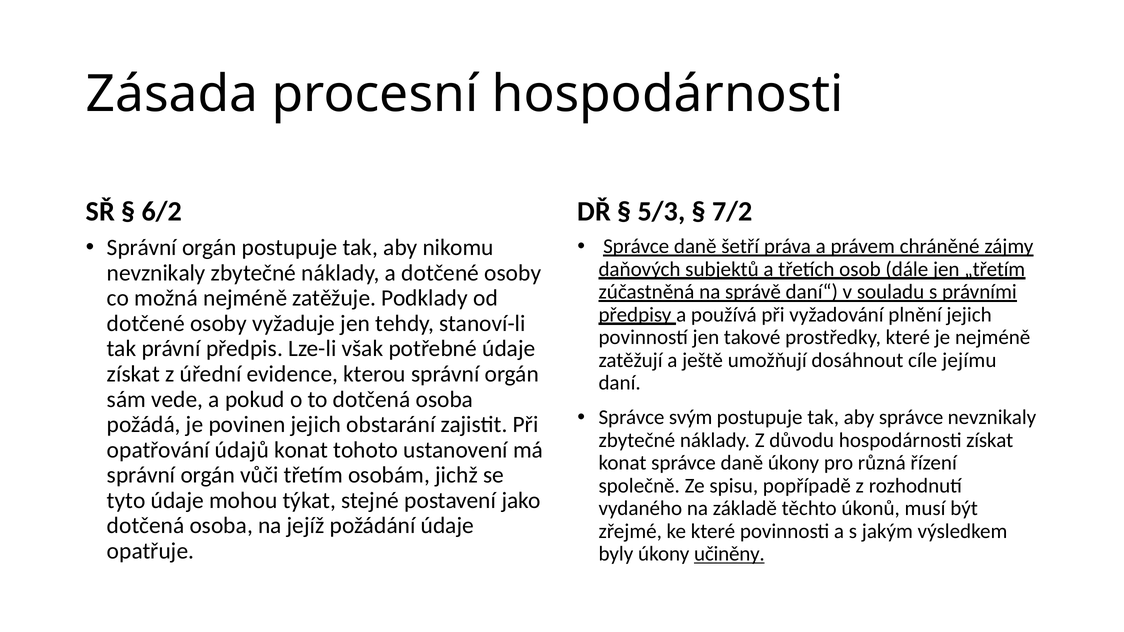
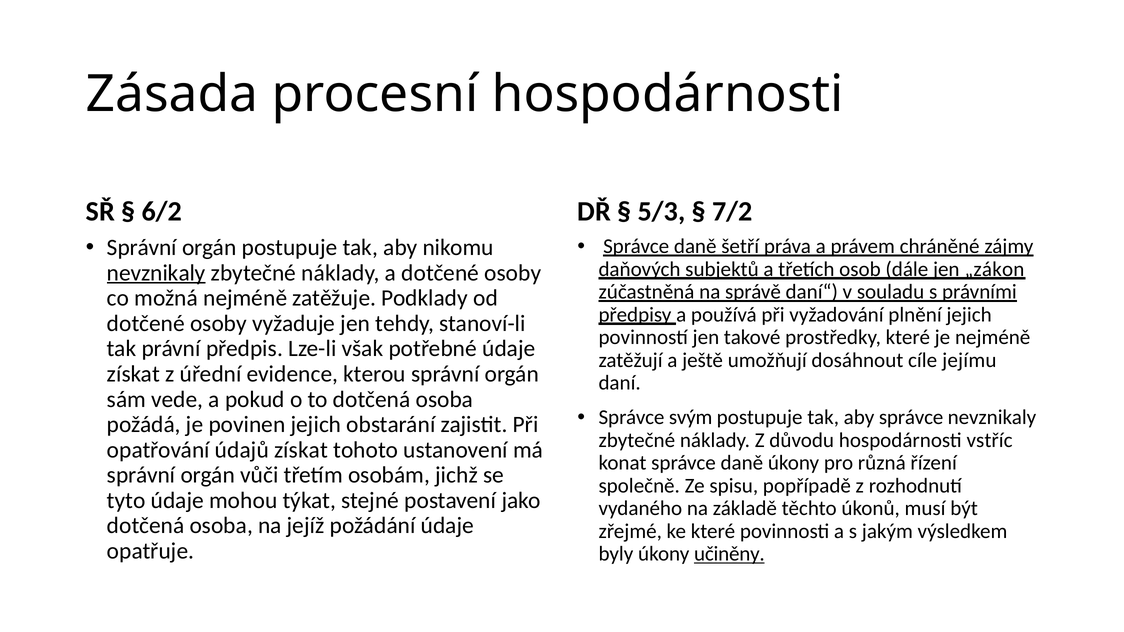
„třetím: „třetím -> „zákon
nevznikaly at (156, 273) underline: none -> present
hospodárnosti získat: získat -> vstříc
údajů konat: konat -> získat
